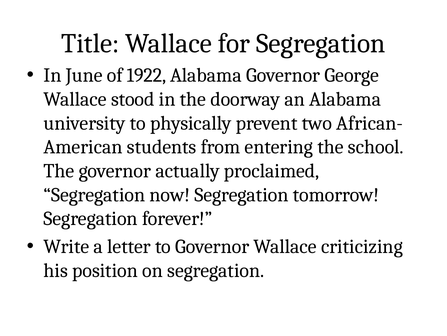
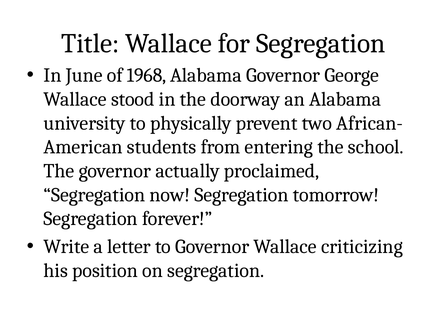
1922: 1922 -> 1968
